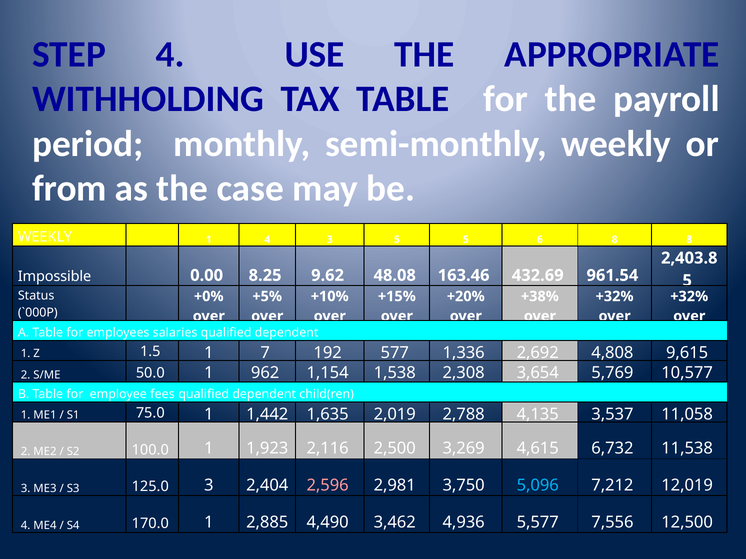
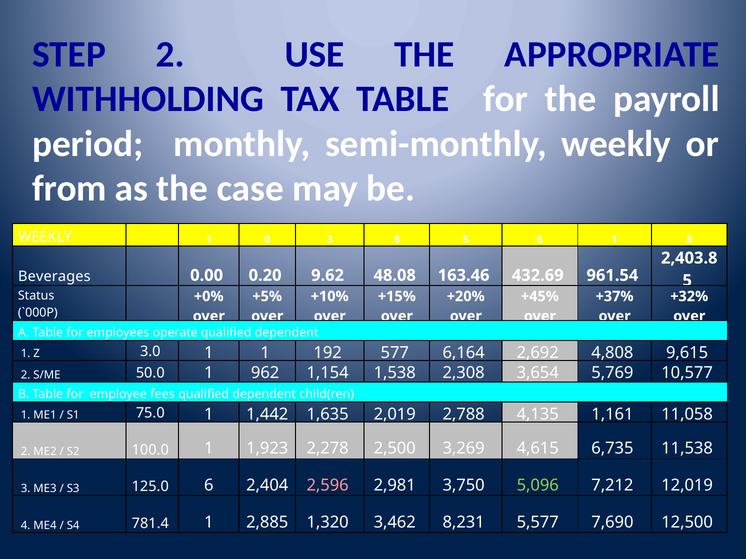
STEP 4: 4 -> 2
1 4: 4 -> 0
3 5: 5 -> 8
8 at (615, 240): 8 -> 1
Impossible: Impossible -> Beverages
8.25: 8.25 -> 0.20
+38%: +38% -> +45%
+32% at (615, 297): +32% -> +37%
salaries: salaries -> operate
1.5: 1.5 -> 3.0
1 7: 7 -> 1
1,336: 1,336 -> 6,164
3,537: 3,537 -> 1,161
2,116: 2,116 -> 2,278
6,732: 6,732 -> 6,735
125.0 3: 3 -> 6
5,096 colour: light blue -> light green
170.0: 170.0 -> 781.4
4,490: 4,490 -> 1,320
4,936: 4,936 -> 8,231
7,556: 7,556 -> 7,690
